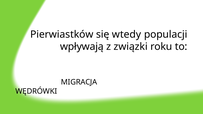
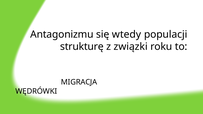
Pierwiastków: Pierwiastków -> Antagonizmu
wpływają: wpływają -> strukturę
